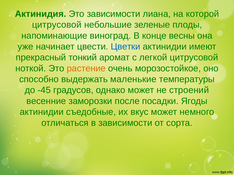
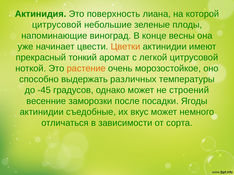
Это зависимости: зависимости -> поверхность
Цветки colour: blue -> orange
маленькие: маленькие -> различных
